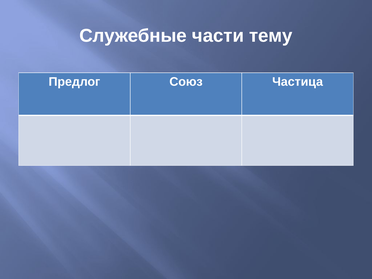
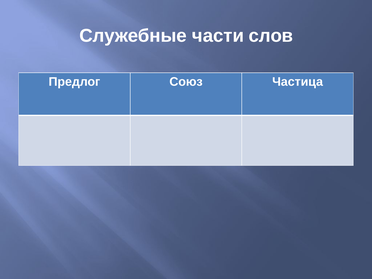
тему: тему -> слов
